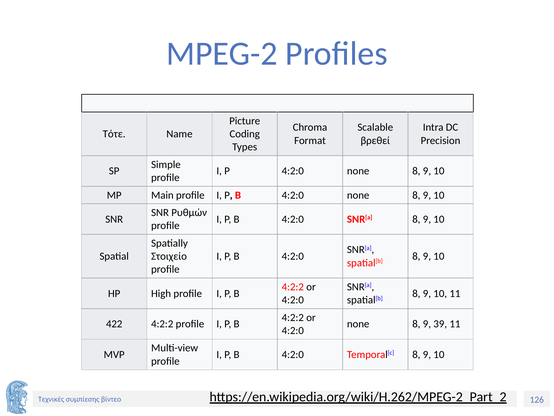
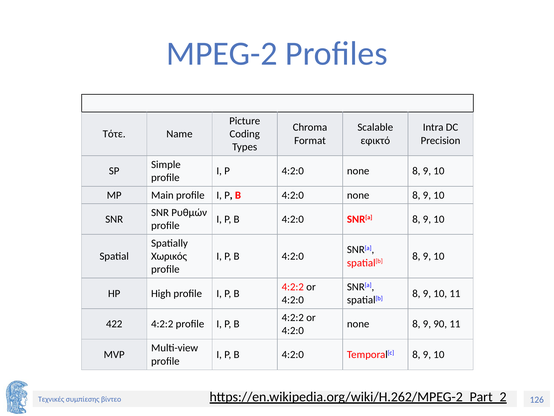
βρεθεί: βρεθεί -> εφικτό
Στοιχείο: Στοιχείο -> Χωρικός
39: 39 -> 90
